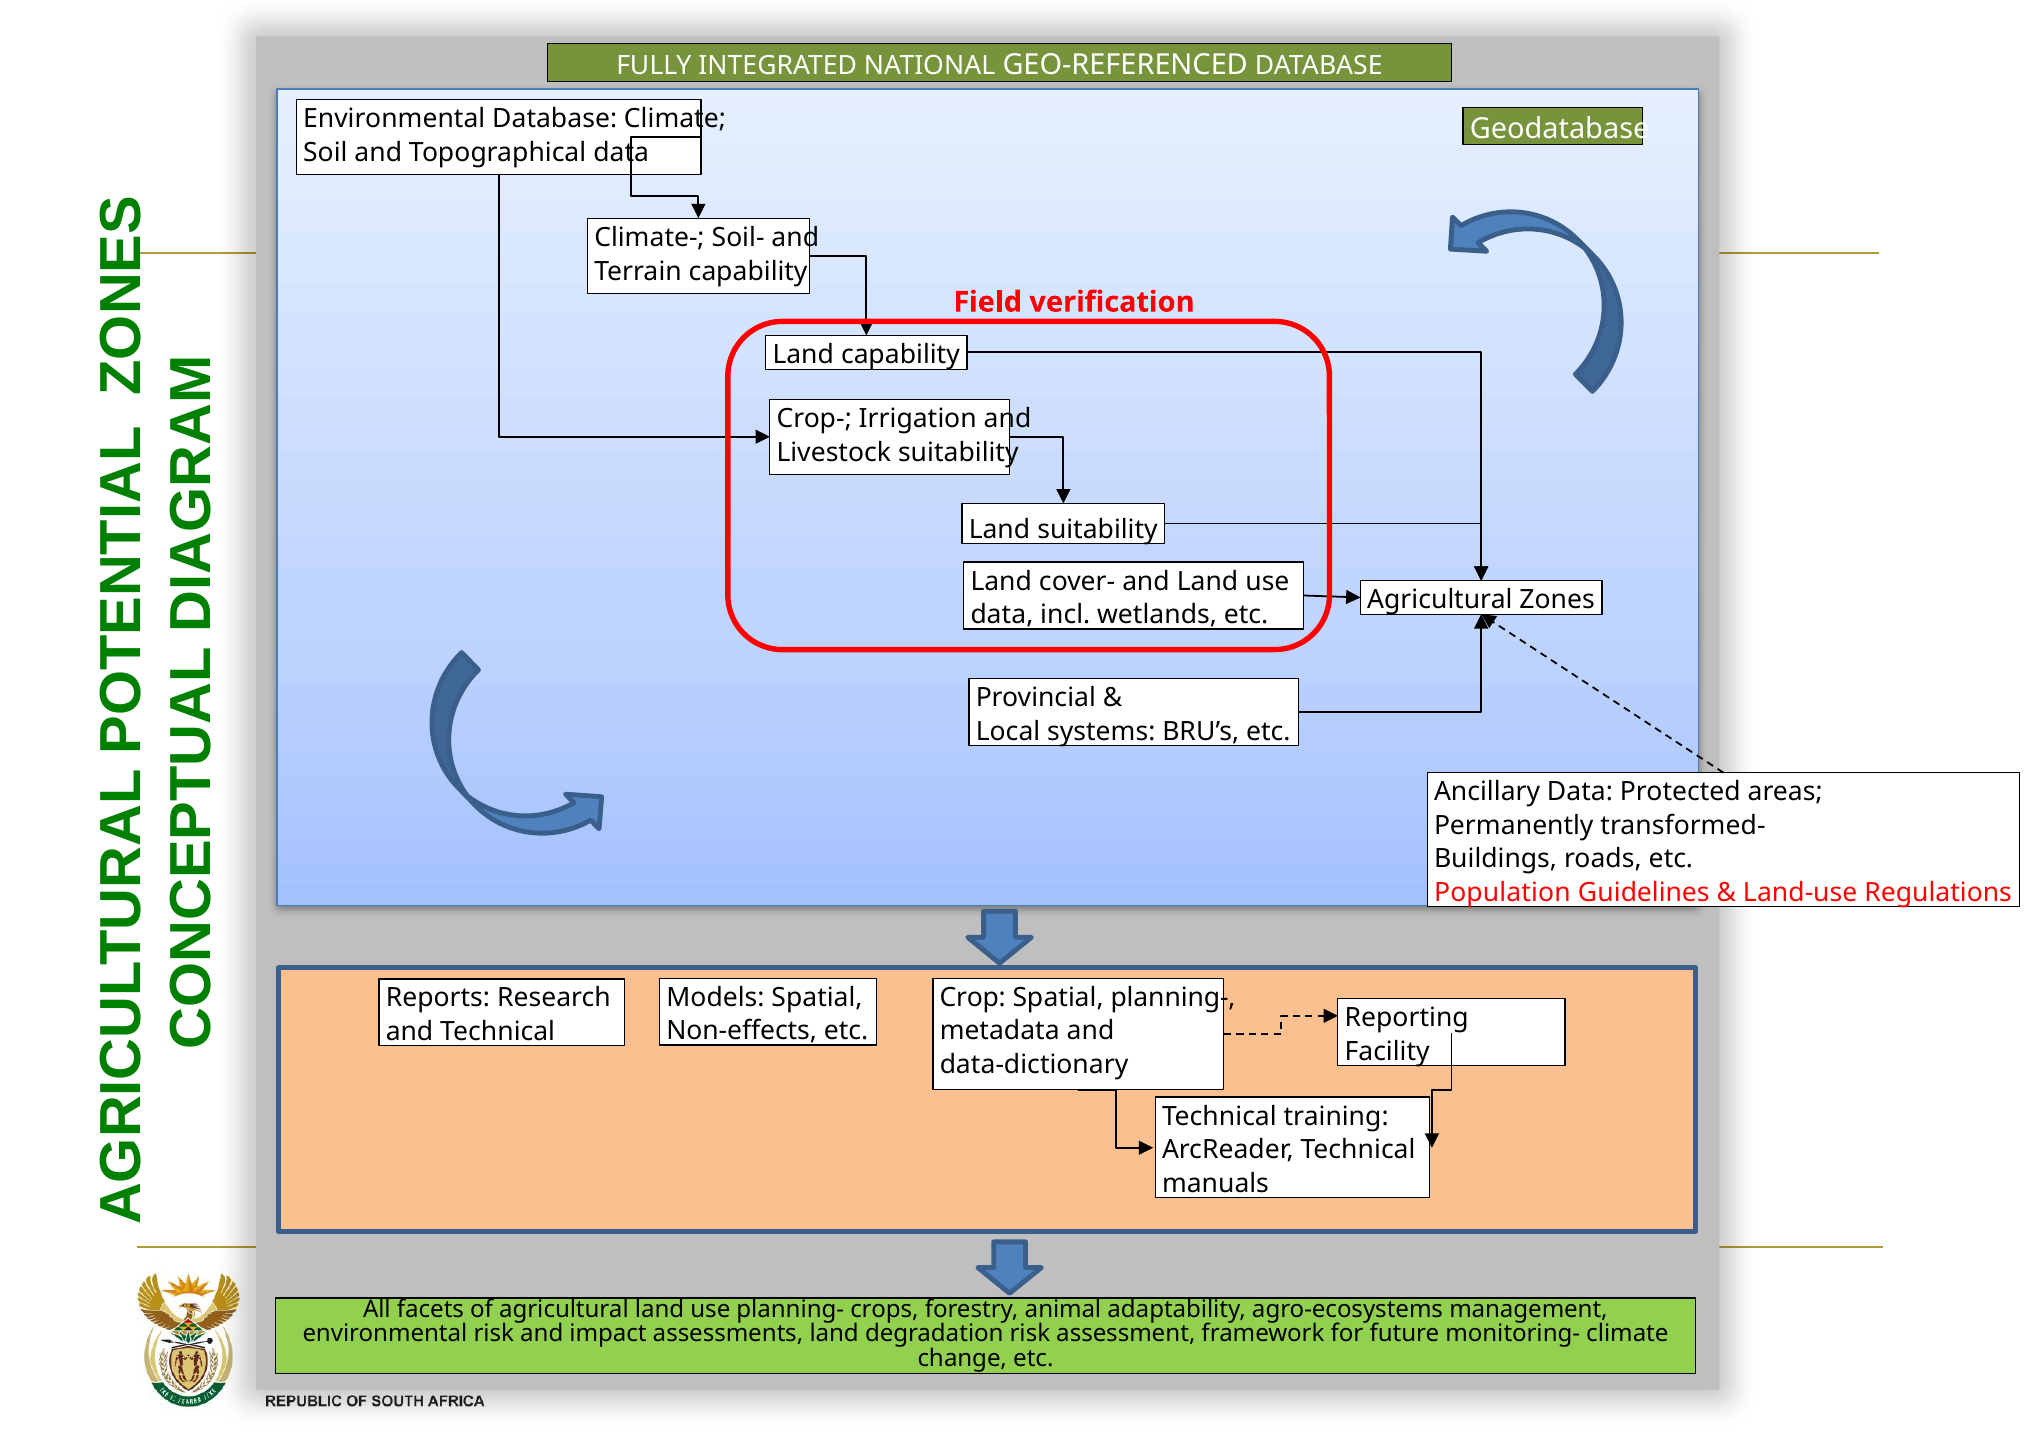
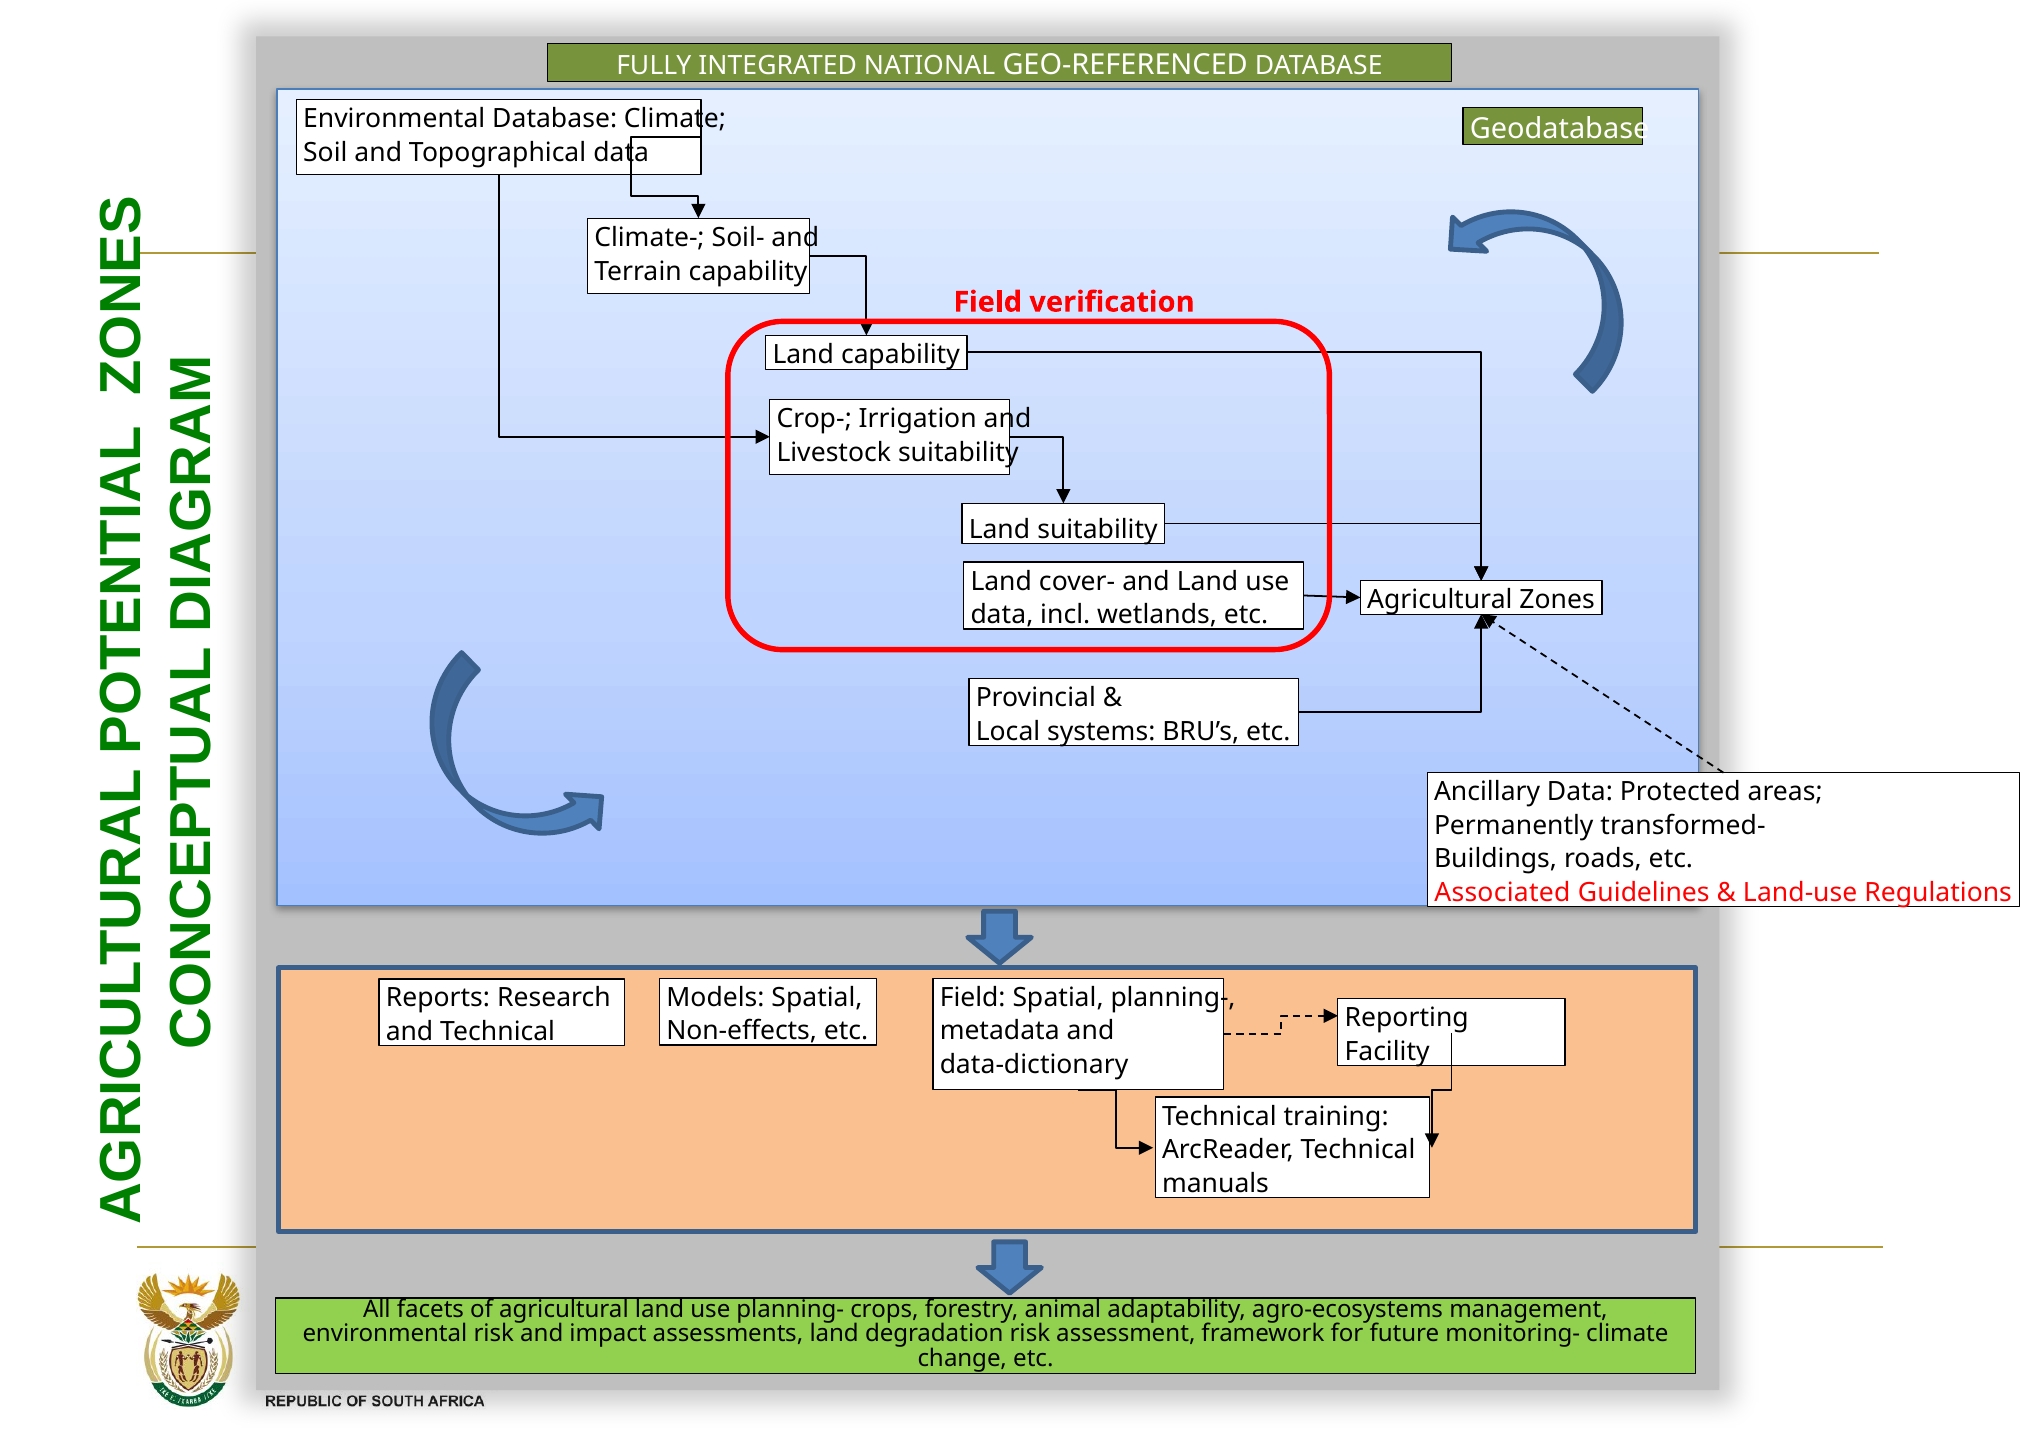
Population: Population -> Associated
Crop at (973, 997): Crop -> Field
